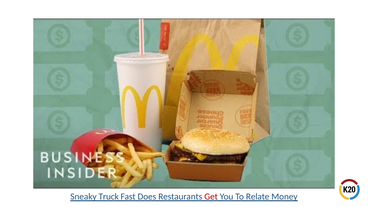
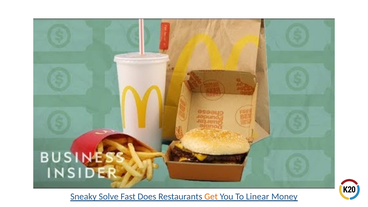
Truck: Truck -> Solve
Get colour: red -> orange
Relate: Relate -> Linear
